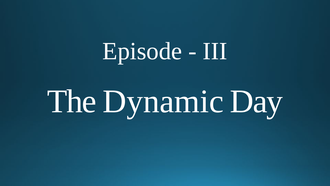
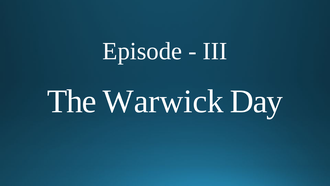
Dynamic: Dynamic -> Warwick
